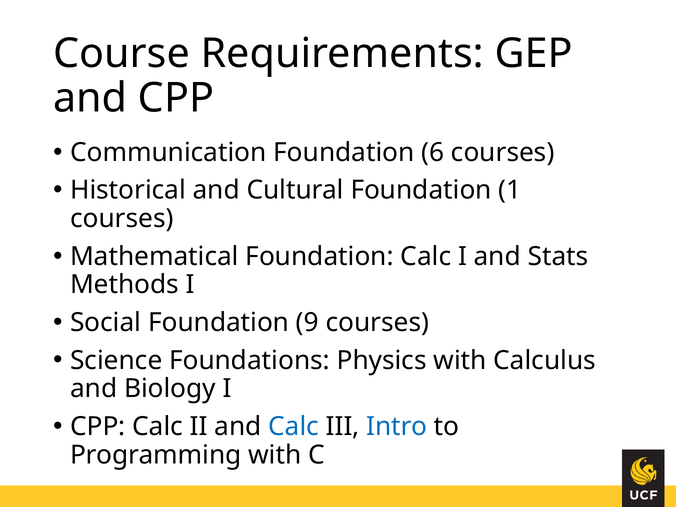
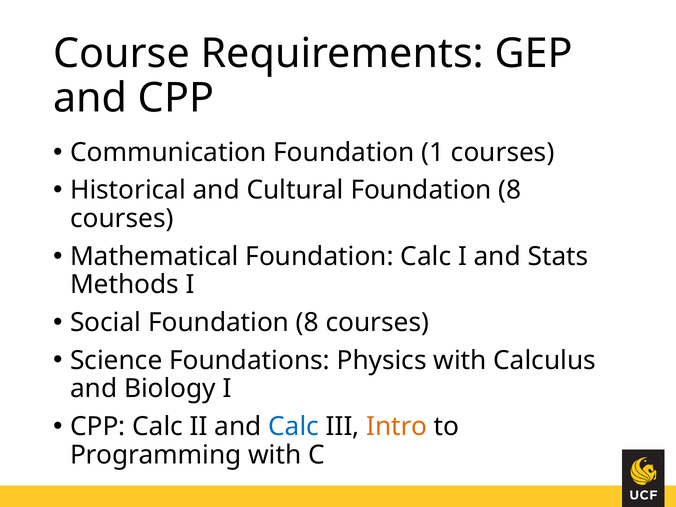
6: 6 -> 1
Cultural Foundation 1: 1 -> 8
Social Foundation 9: 9 -> 8
Intro colour: blue -> orange
